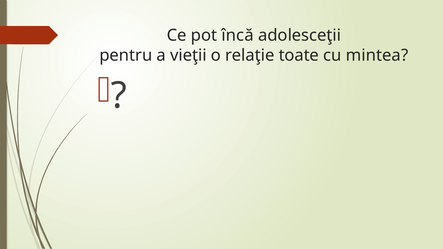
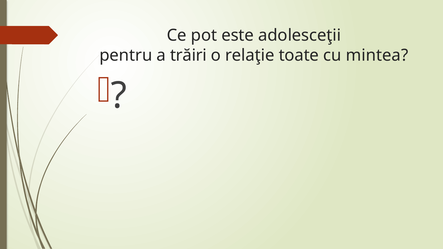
încă: încă -> este
vieţii: vieţii -> trăiri
